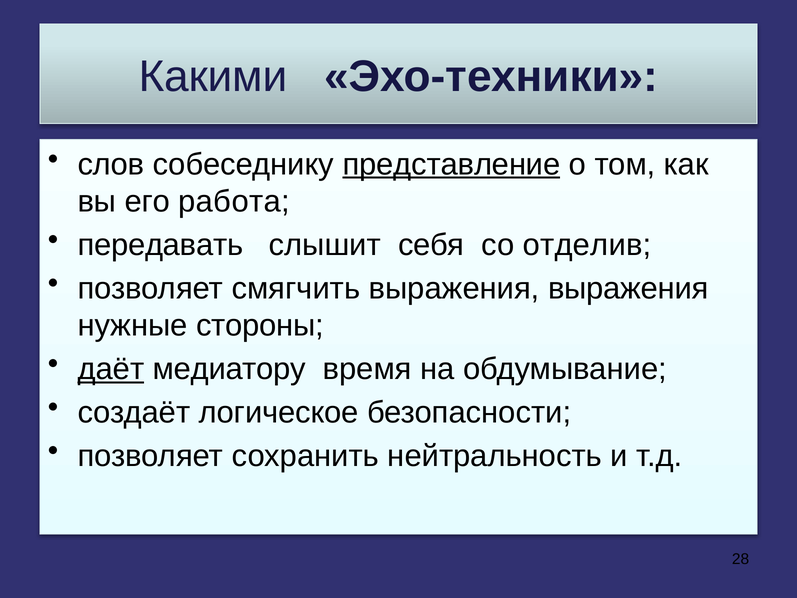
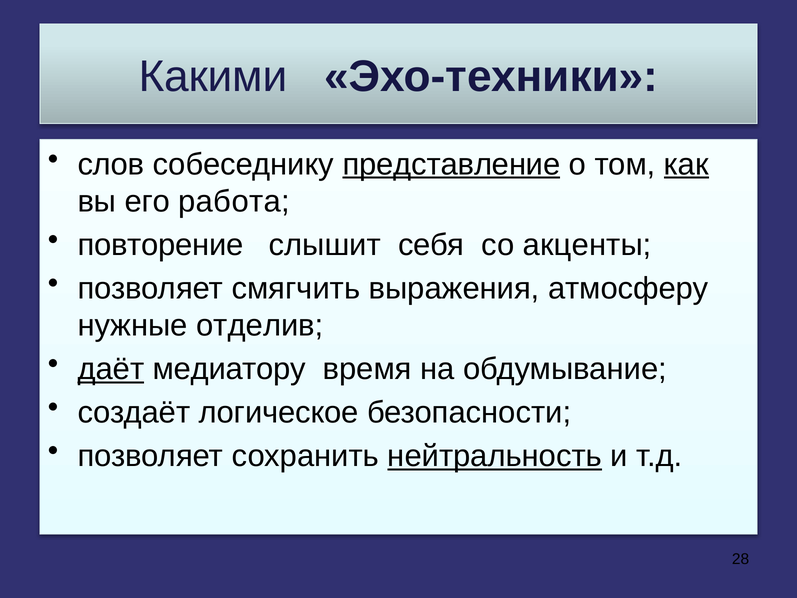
как underline: none -> present
передавать: передавать -> повторение
отделив: отделив -> акценты
выражения выражения: выражения -> атмосферу
стороны: стороны -> отделив
нейтральность underline: none -> present
